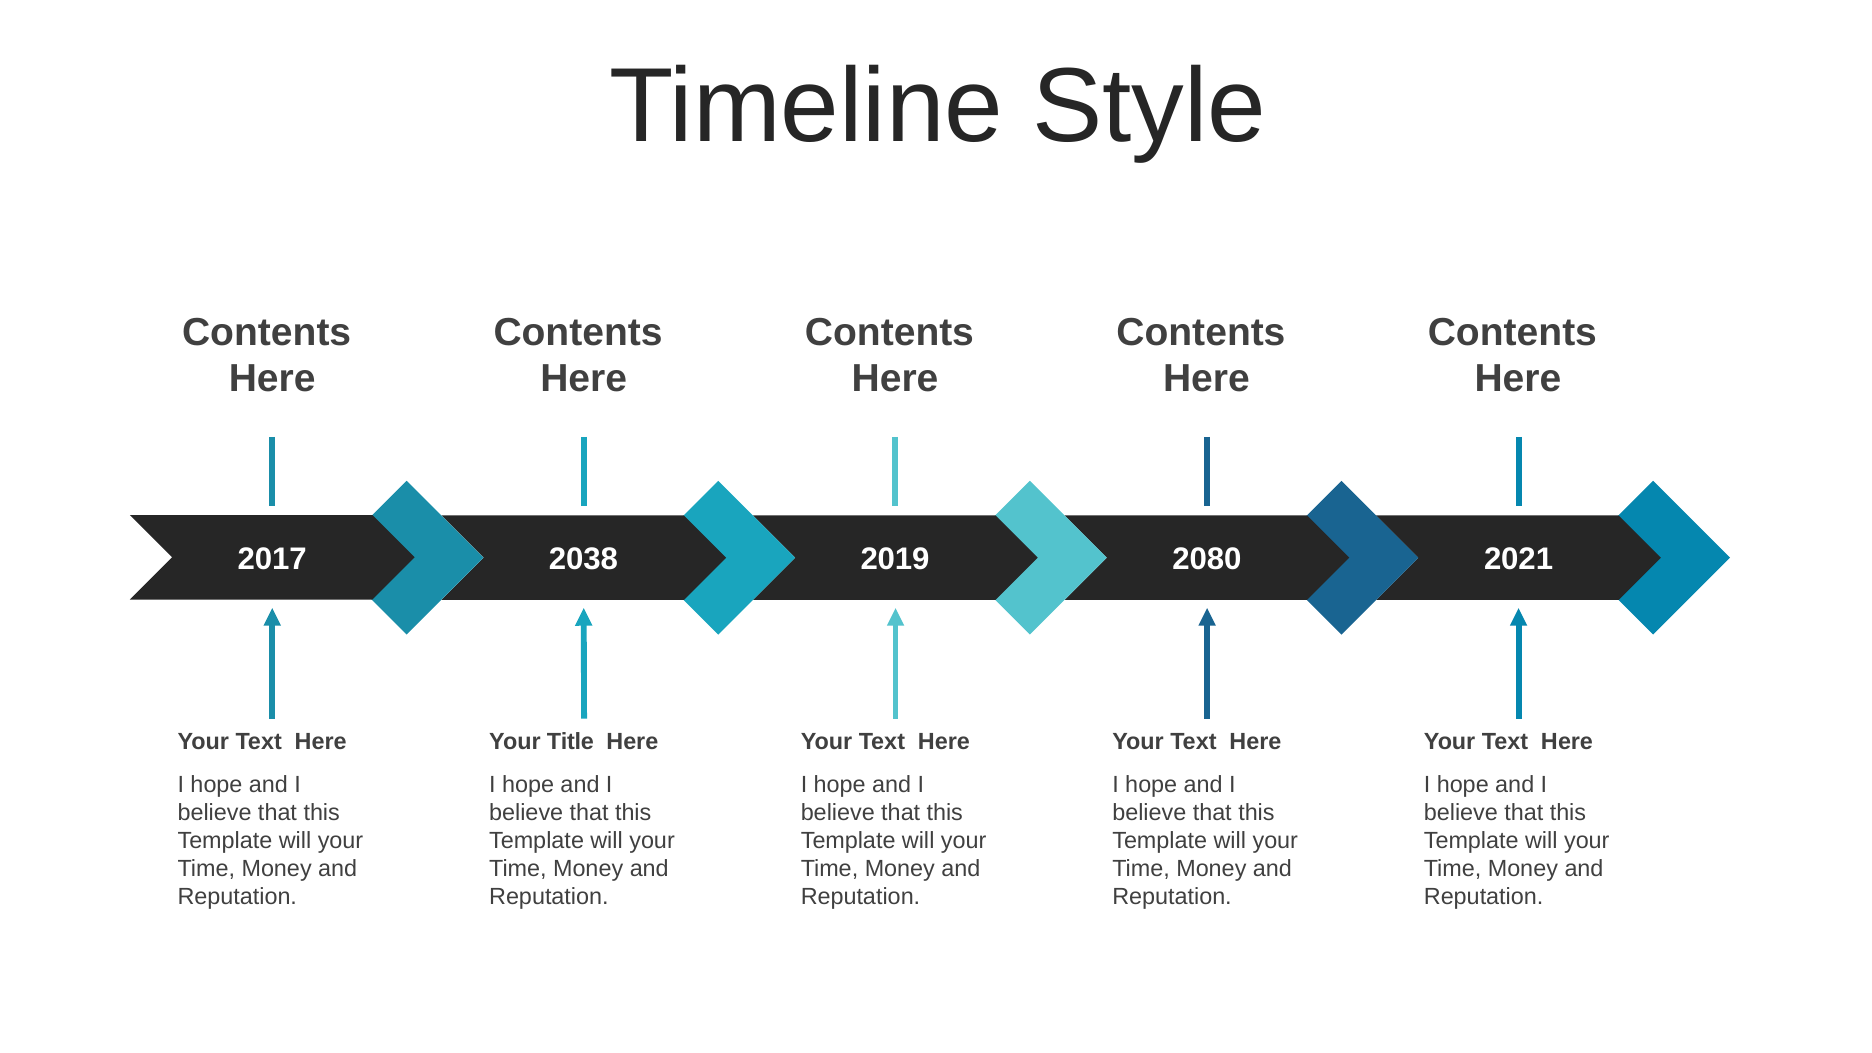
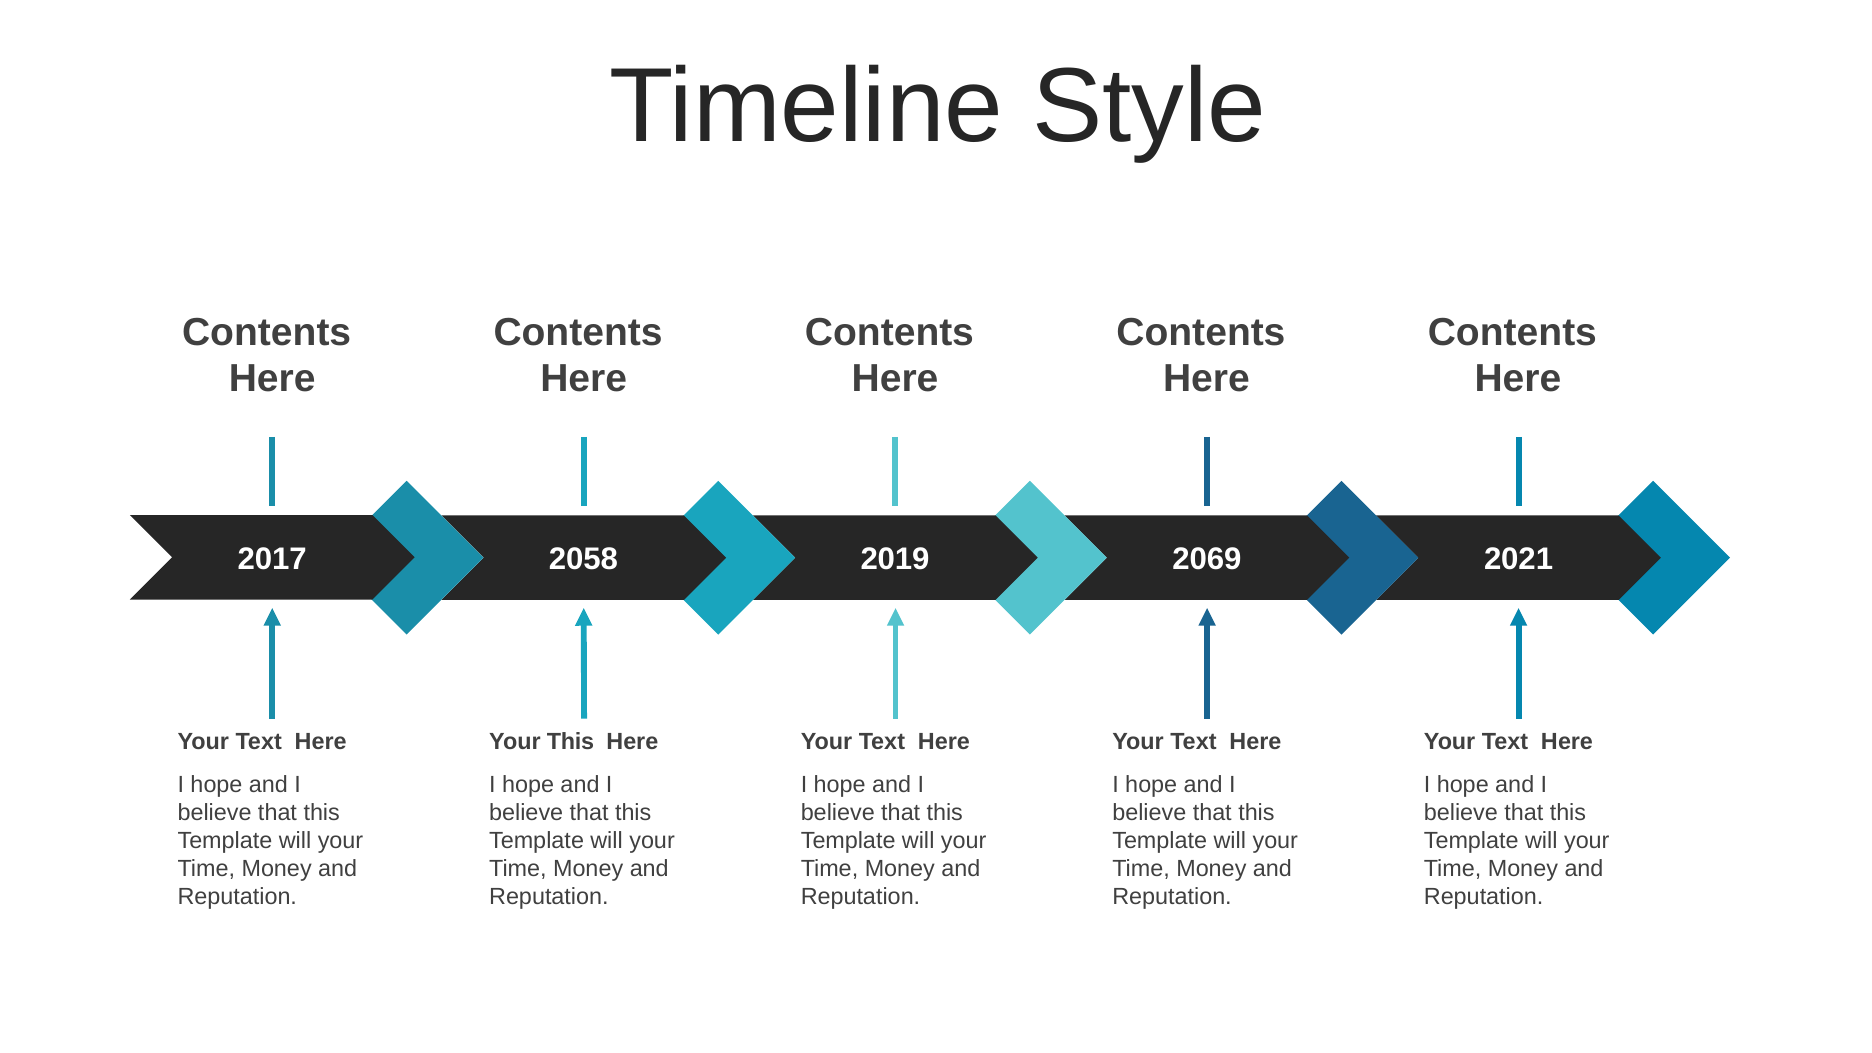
2038: 2038 -> 2058
2080: 2080 -> 2069
Your Title: Title -> This
